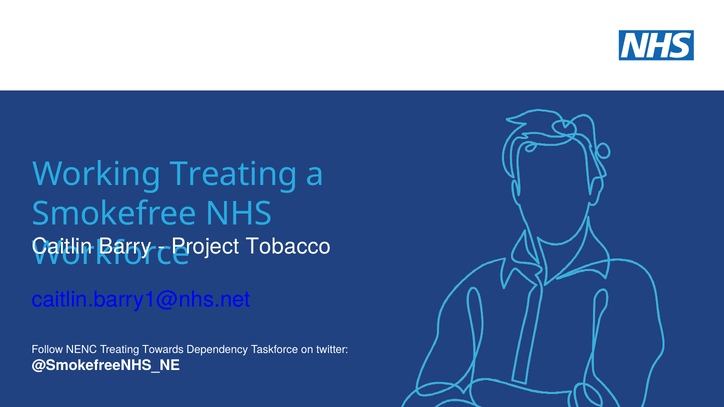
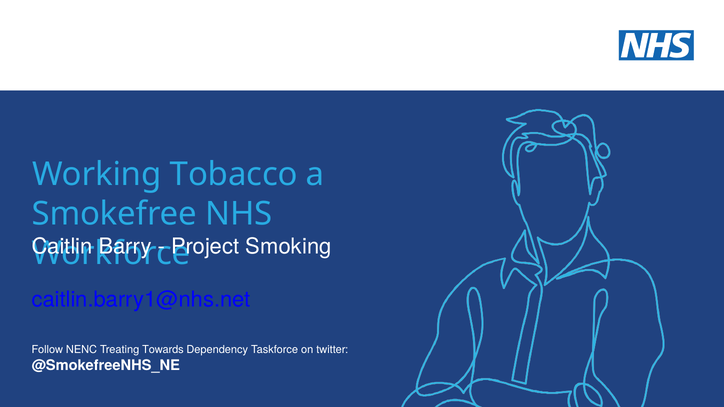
Working Treating: Treating -> Tobacco
Tobacco: Tobacco -> Smoking
